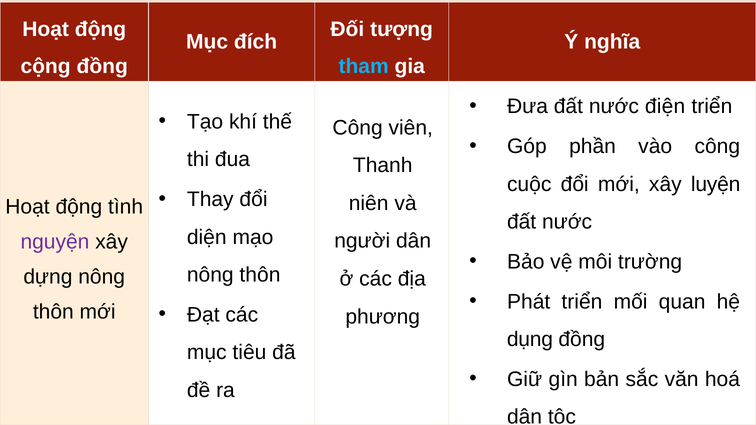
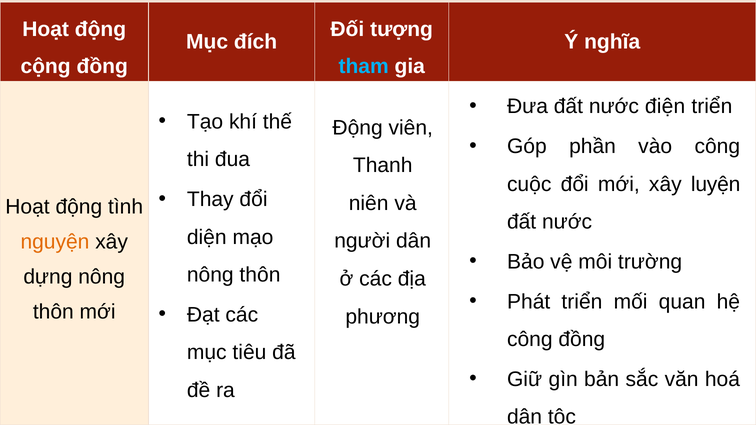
Công at (358, 128): Công -> Động
nguyện colour: purple -> orange
dụng at (530, 340): dụng -> công
